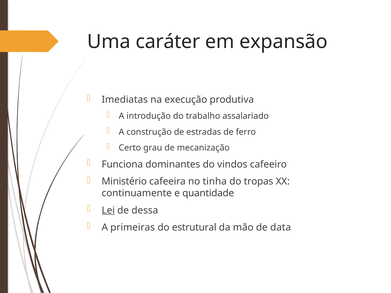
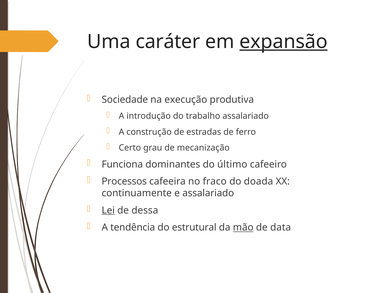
expansão underline: none -> present
Imediatas: Imediatas -> Sociedade
vindos: vindos -> último
Ministério: Ministério -> Processos
tinha: tinha -> fraco
tropas: tropas -> doada
e quantidade: quantidade -> assalariado
primeiras: primeiras -> tendência
mão underline: none -> present
